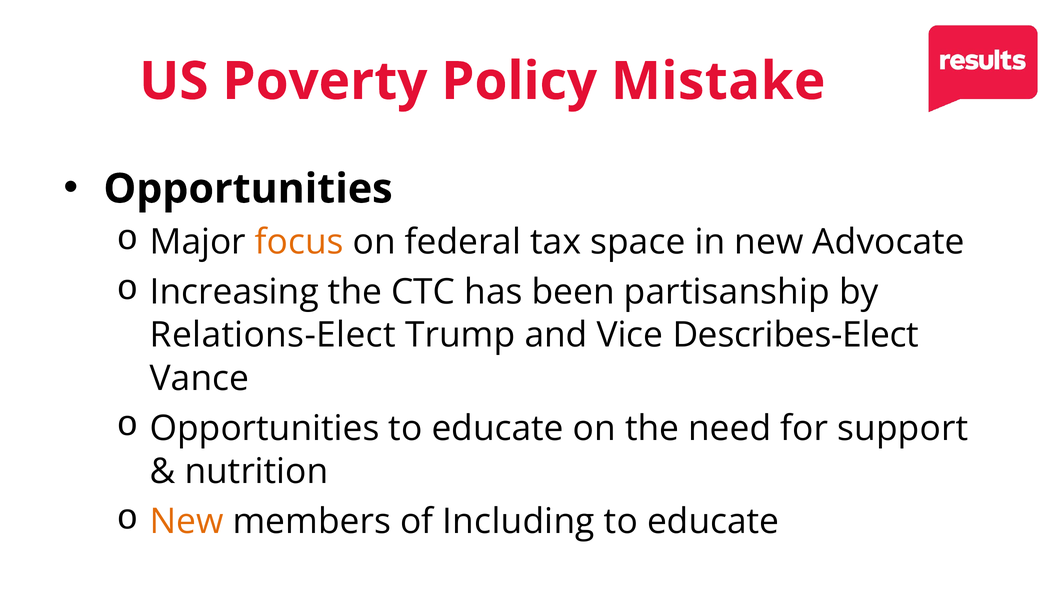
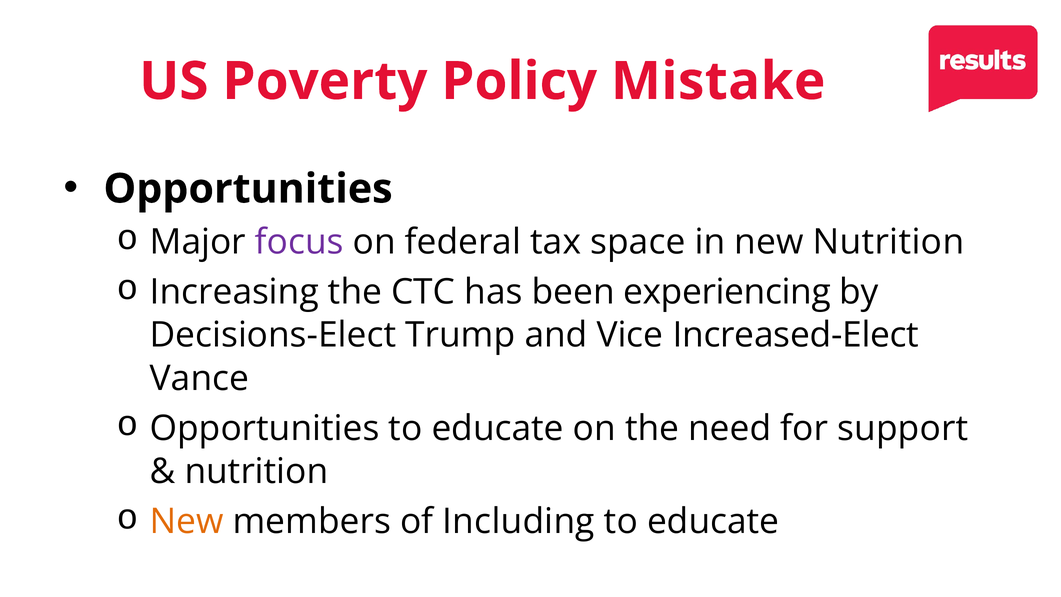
focus colour: orange -> purple
new Advocate: Advocate -> Nutrition
partisanship: partisanship -> experiencing
Relations-Elect: Relations-Elect -> Decisions-Elect
Describes-Elect: Describes-Elect -> Increased-Elect
